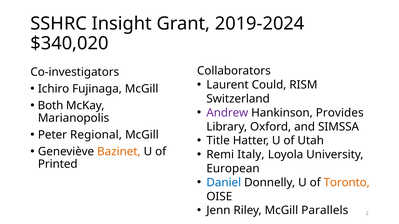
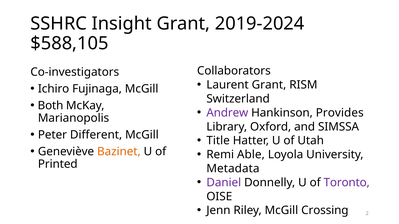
$340,020: $340,020 -> $588,105
Laurent Could: Could -> Grant
Regional: Regional -> Different
Italy: Italy -> Able
European: European -> Metadata
Daniel colour: blue -> purple
Toronto colour: orange -> purple
Parallels: Parallels -> Crossing
